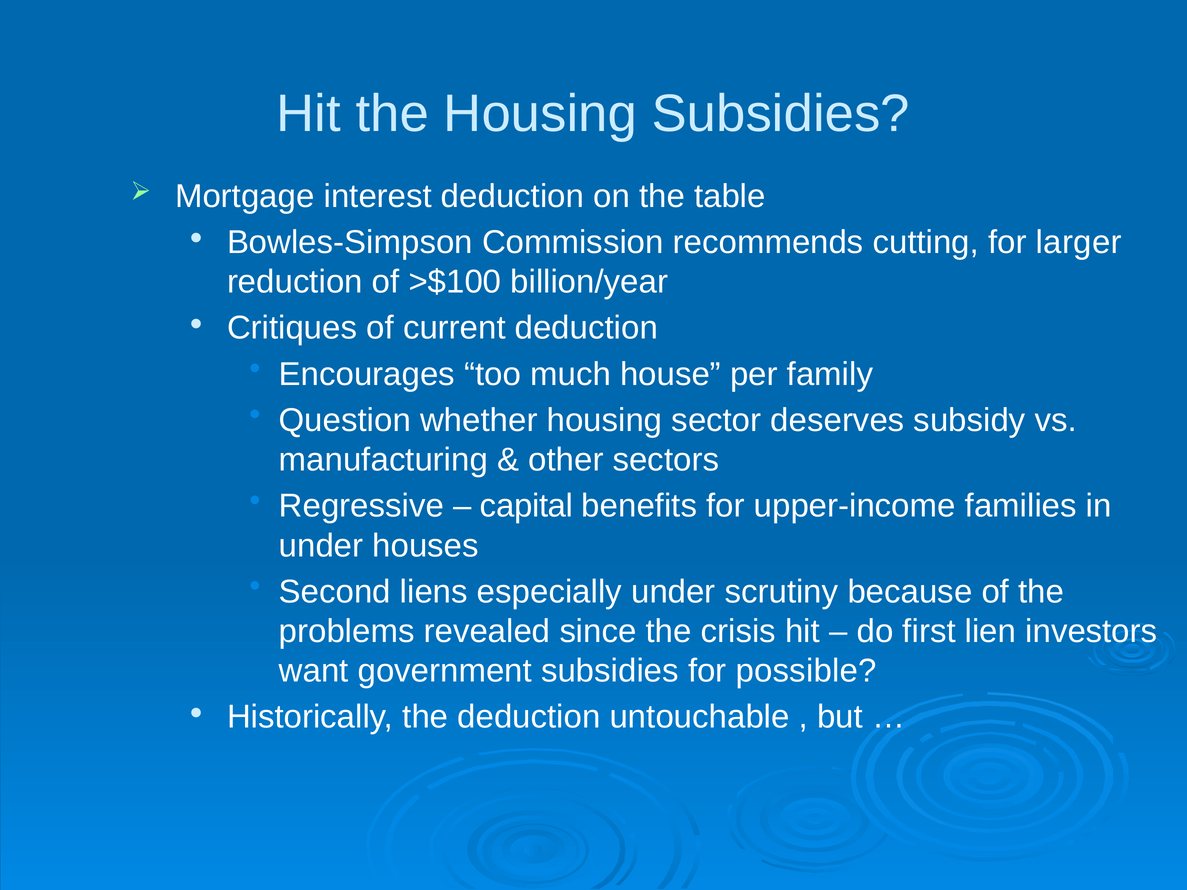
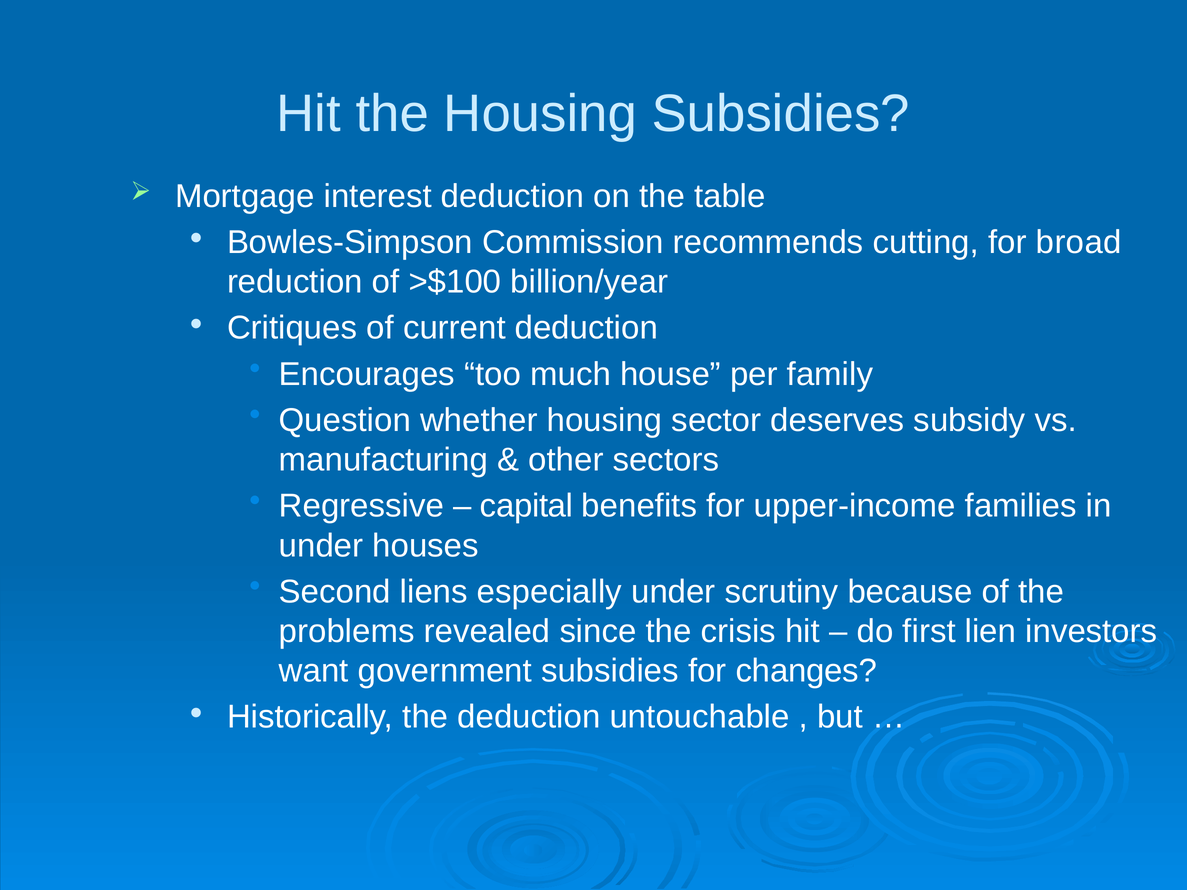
larger: larger -> broad
possible: possible -> changes
